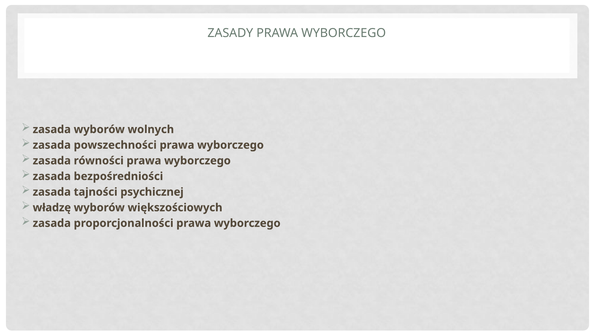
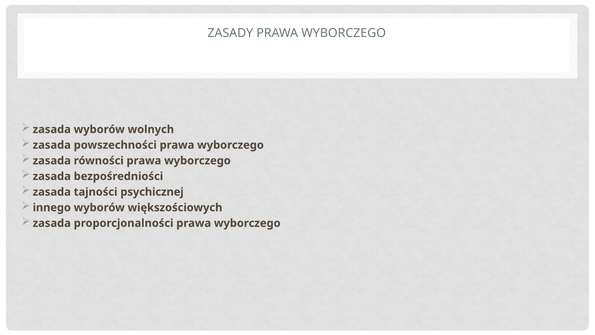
władzę: władzę -> innego
